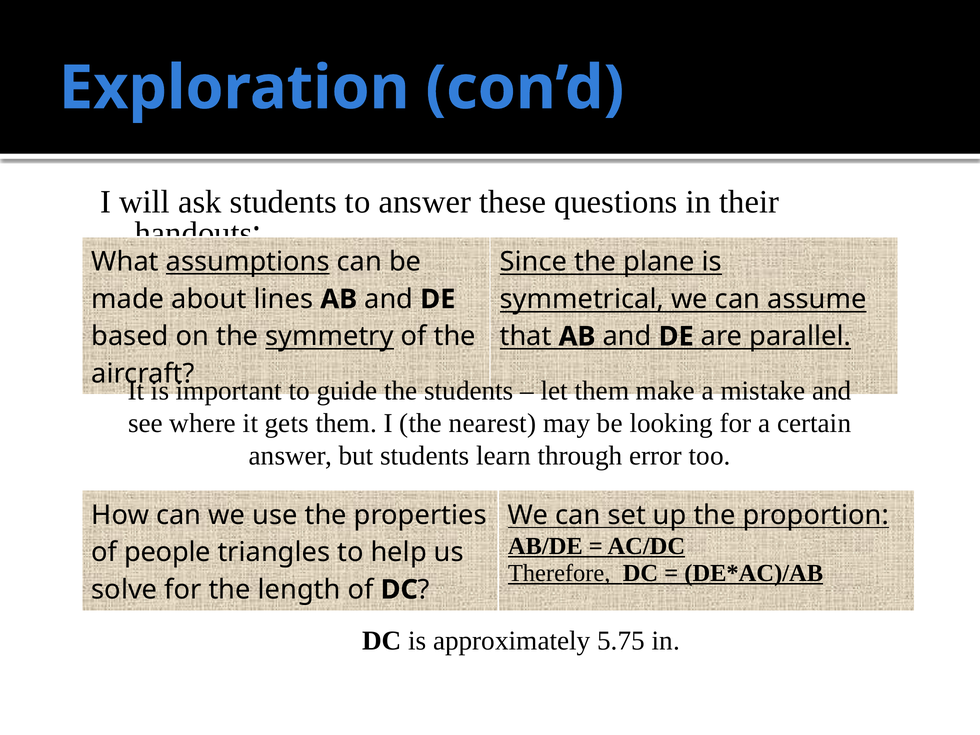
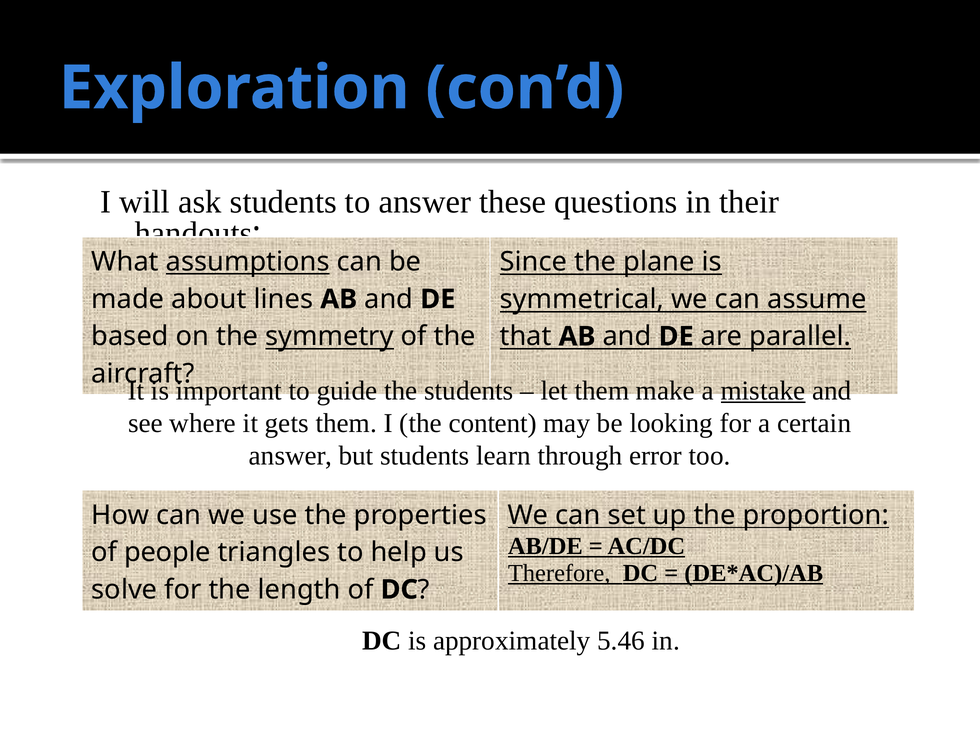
mistake underline: none -> present
nearest: nearest -> content
5.75: 5.75 -> 5.46
